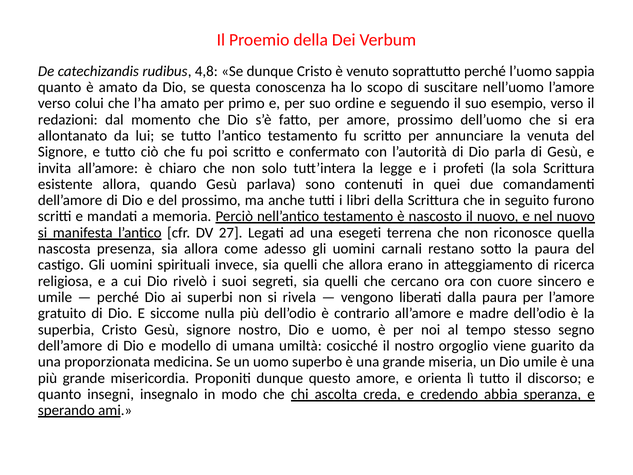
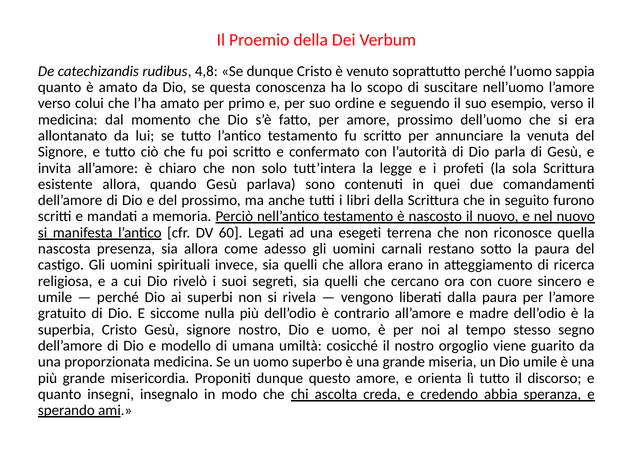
redazioni at (68, 120): redazioni -> medicina
27: 27 -> 60
